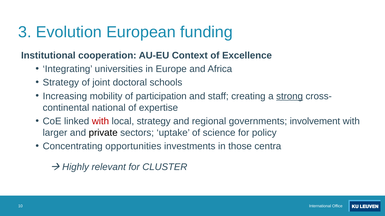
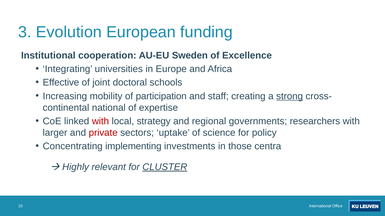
Context: Context -> Sweden
Strategy at (61, 83): Strategy -> Effective
involvement: involvement -> researchers
private colour: black -> red
opportunities: opportunities -> implementing
CLUSTER underline: none -> present
